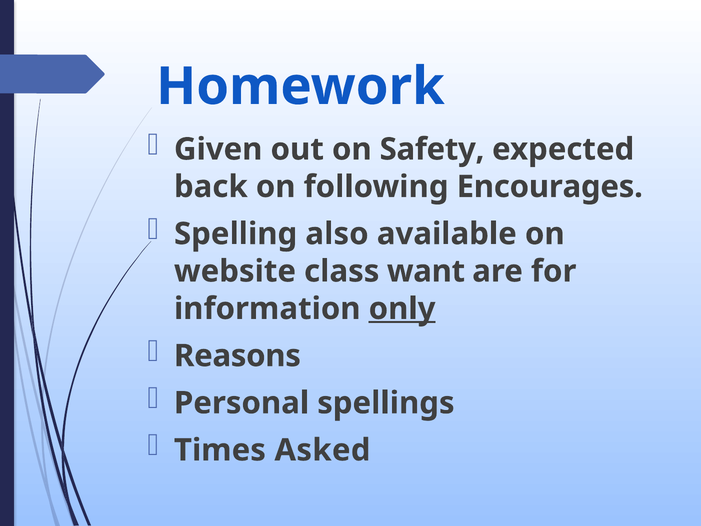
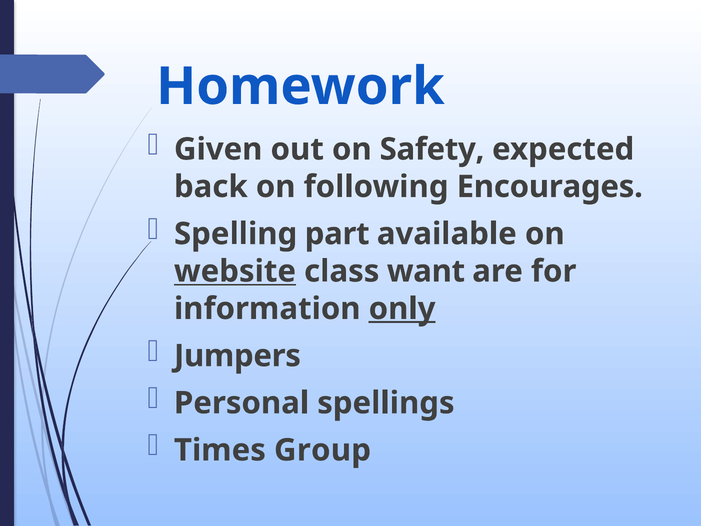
also: also -> part
website underline: none -> present
Reasons: Reasons -> Jumpers
Asked: Asked -> Group
